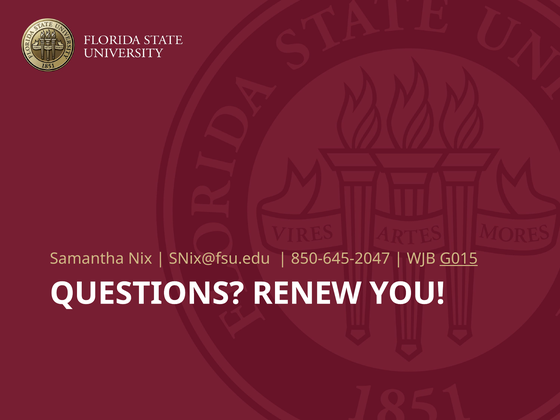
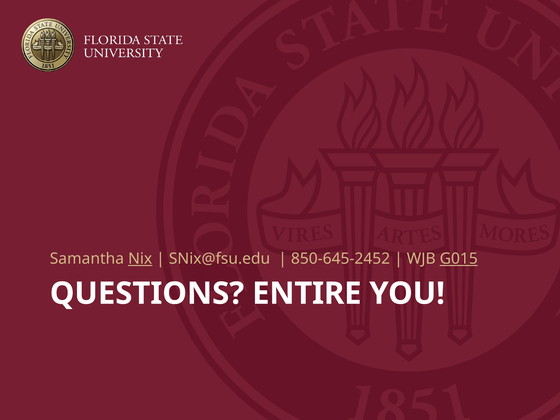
Nix underline: none -> present
850-645-2047: 850-645-2047 -> 850-645-2452
RENEW: RENEW -> ENTIRE
